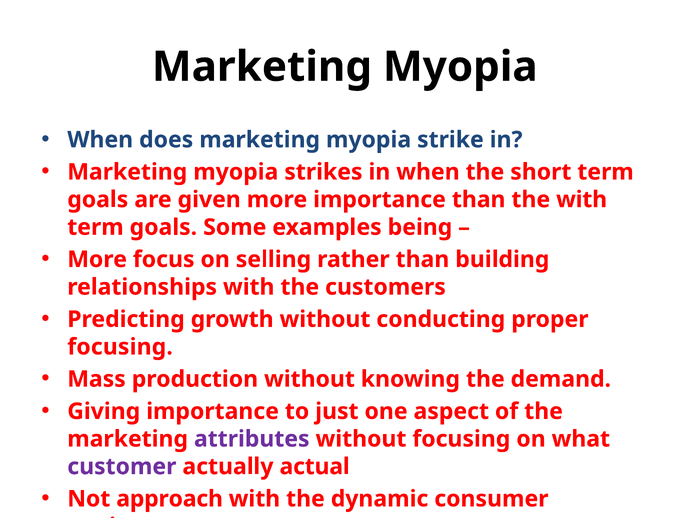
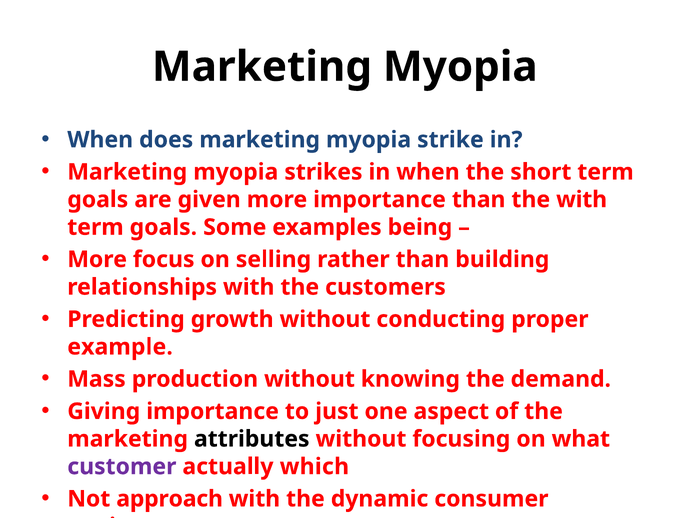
focusing at (120, 347): focusing -> example
attributes colour: purple -> black
actual: actual -> which
